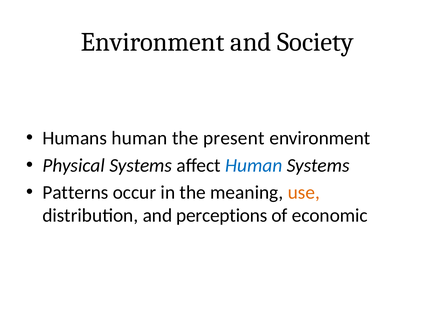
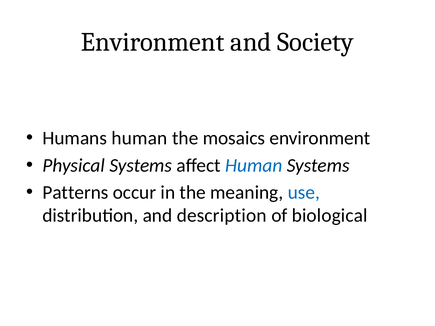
present: present -> mosaics
use colour: orange -> blue
perceptions: perceptions -> description
economic: economic -> biological
